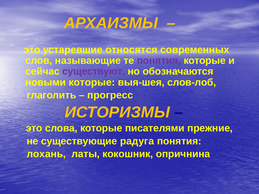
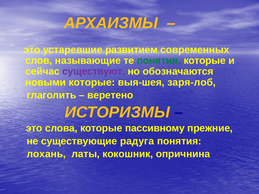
относятся: относятся -> развитием
понятия at (159, 61) colour: purple -> green
слов-лоб: слов-лоб -> заря-лоб
прогресс: прогресс -> веретено
писателями: писателями -> пассивному
